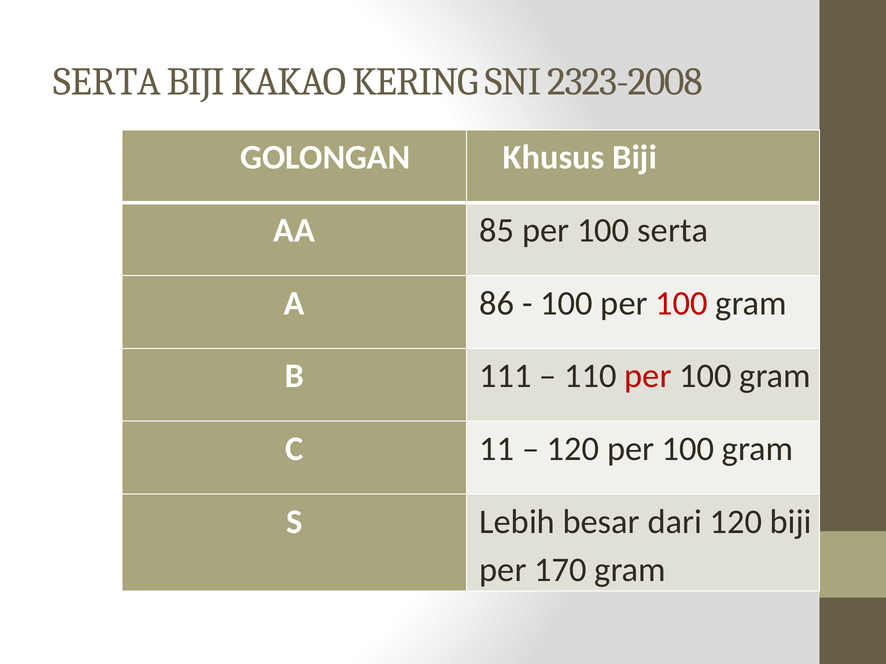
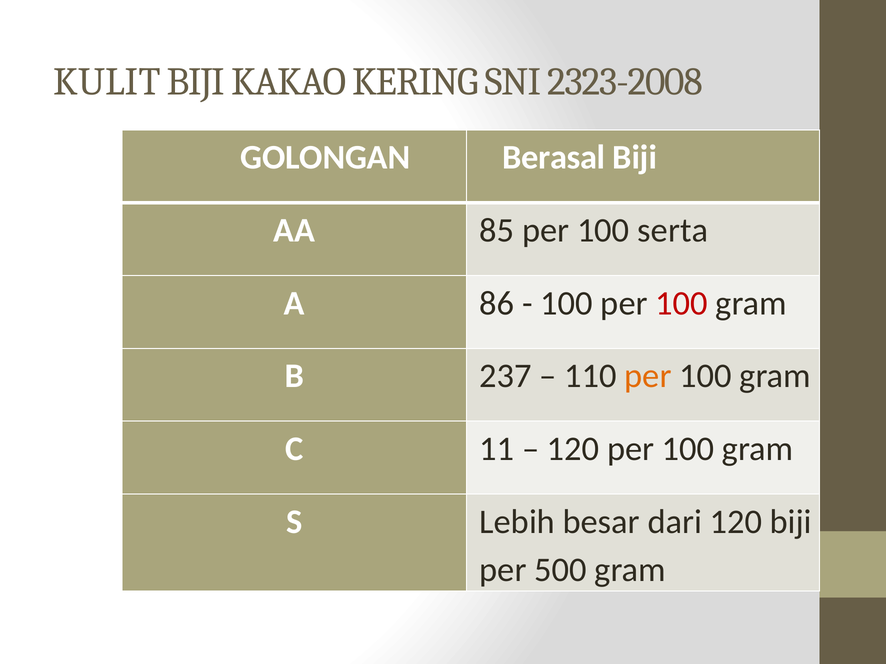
SERTA at (107, 82): SERTA -> KULIT
Khusus: Khusus -> Berasal
111: 111 -> 237
per at (648, 376) colour: red -> orange
170: 170 -> 500
